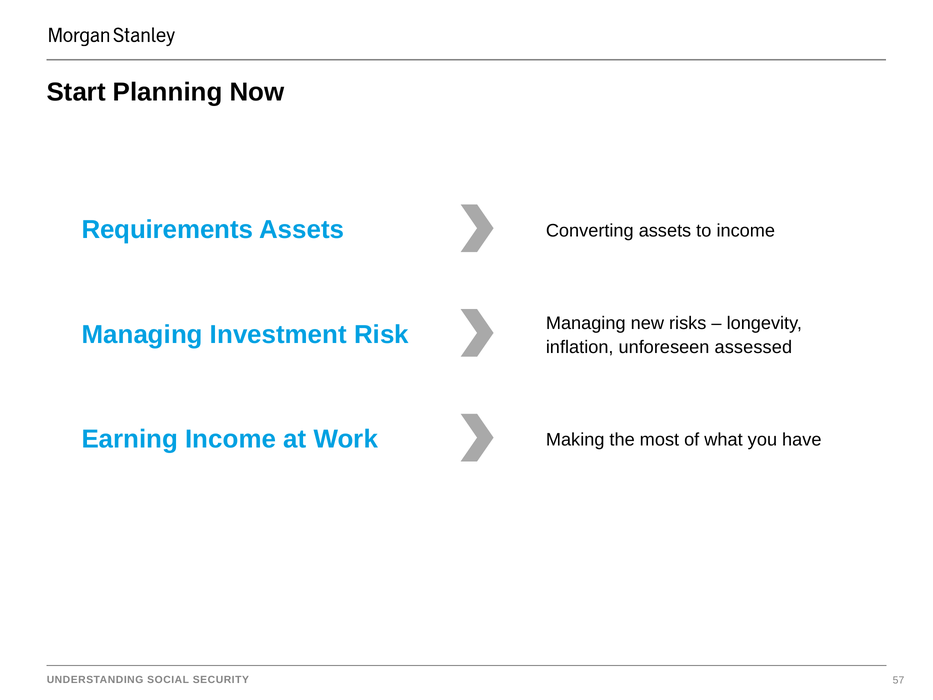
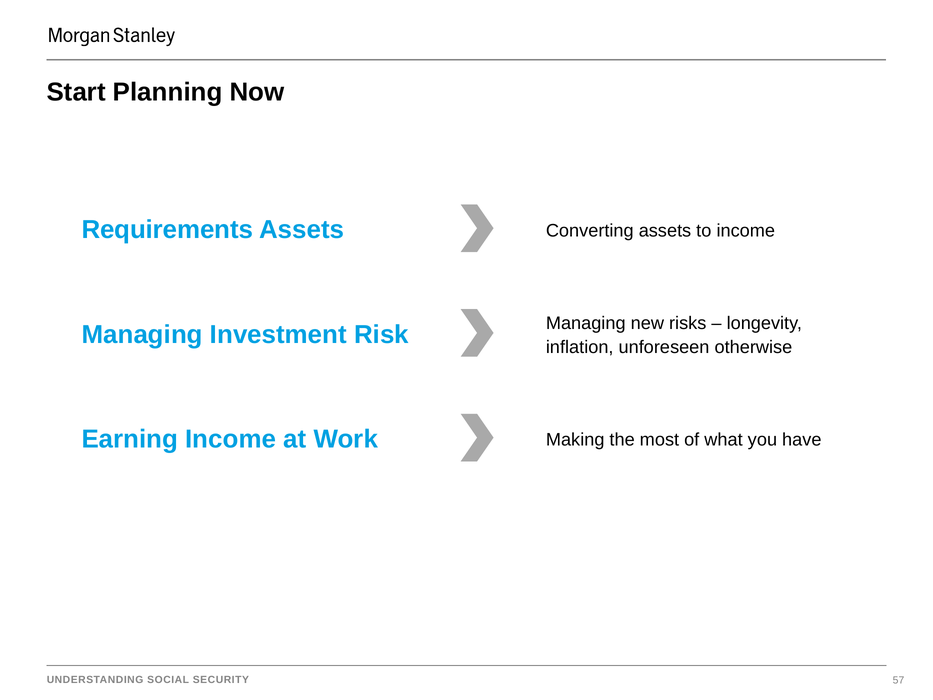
assessed: assessed -> otherwise
